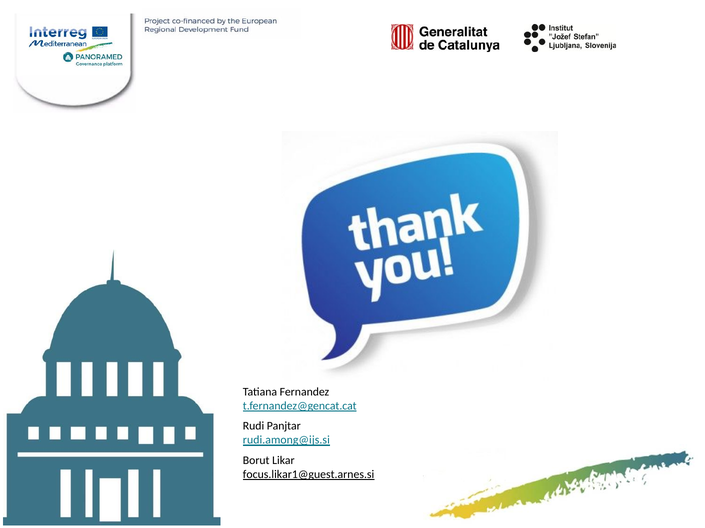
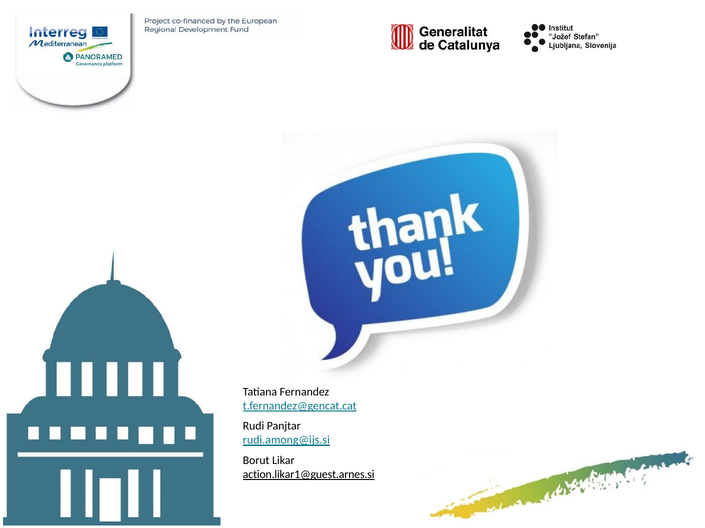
focus.likar1@guest.arnes.si: focus.likar1@guest.arnes.si -> action.likar1@guest.arnes.si
